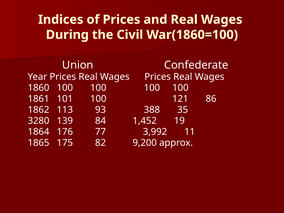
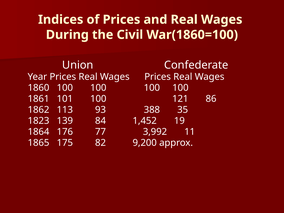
3280: 3280 -> 1823
